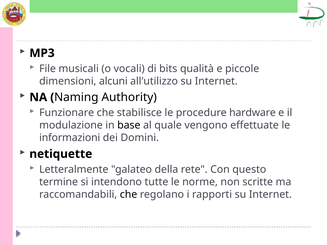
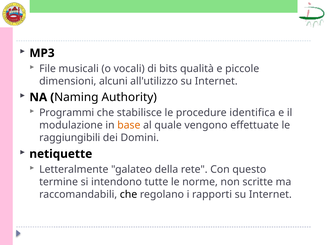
Funzionare: Funzionare -> Programmi
hardware: hardware -> identifica
base colour: black -> orange
informazioni: informazioni -> raggiungibili
